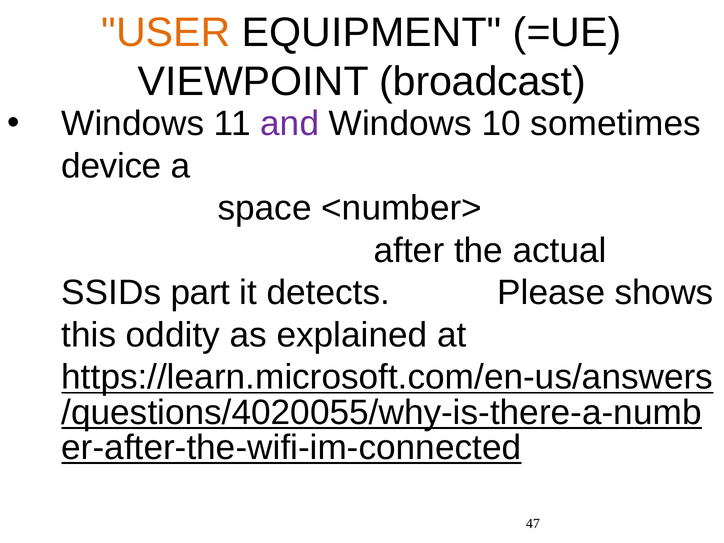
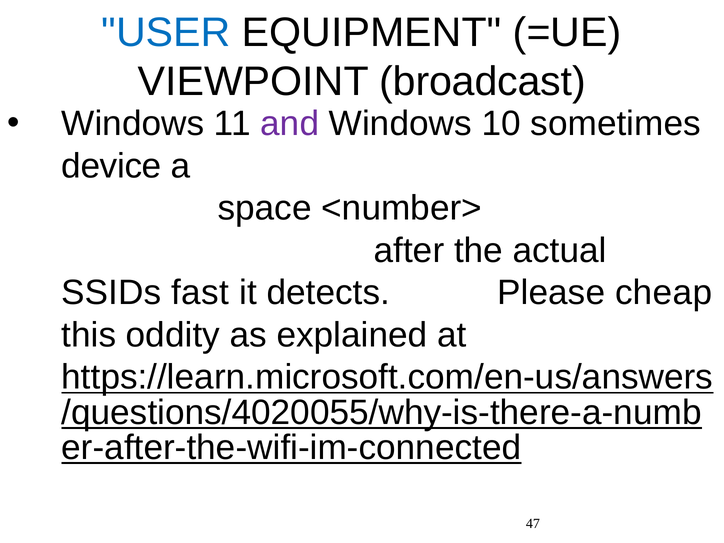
USER colour: orange -> blue
part: part -> fast
shows: shows -> cheap
